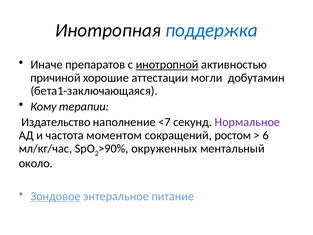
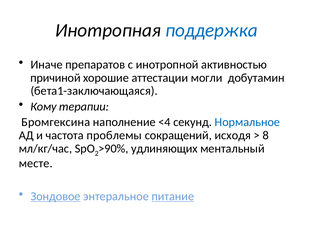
инотропной underline: present -> none
Издательство: Издательство -> Бромгексина
<7: <7 -> <4
Нормальное colour: purple -> blue
моментом: моментом -> проблемы
ростом: ростом -> исходя
6: 6 -> 8
окруженных: окруженных -> удлиняющих
около: около -> месте
питание underline: none -> present
